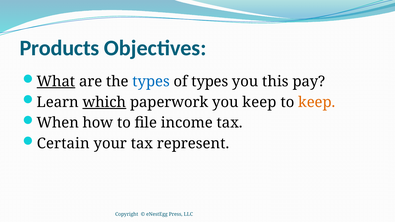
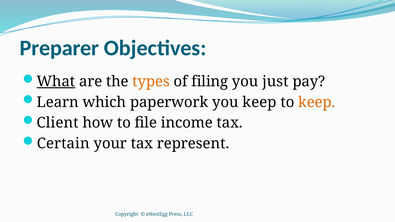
Products: Products -> Preparer
types at (151, 81) colour: blue -> orange
of types: types -> filing
this: this -> just
which underline: present -> none
When: When -> Client
